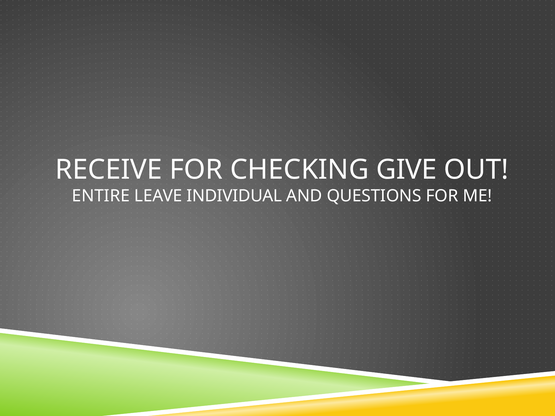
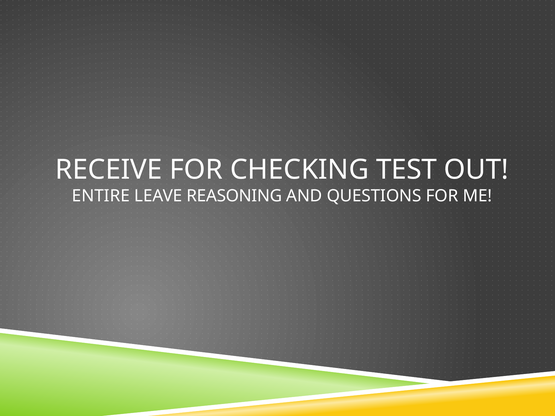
GIVE: GIVE -> TEST
INDIVIDUAL: INDIVIDUAL -> REASONING
